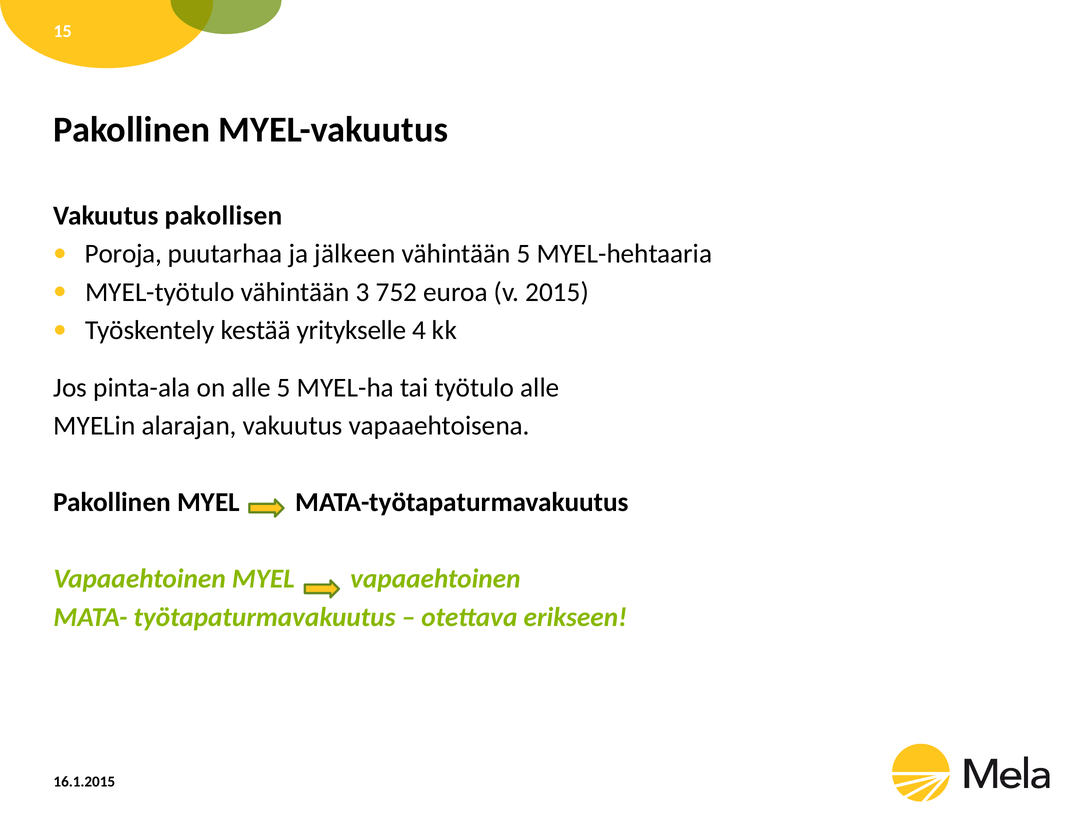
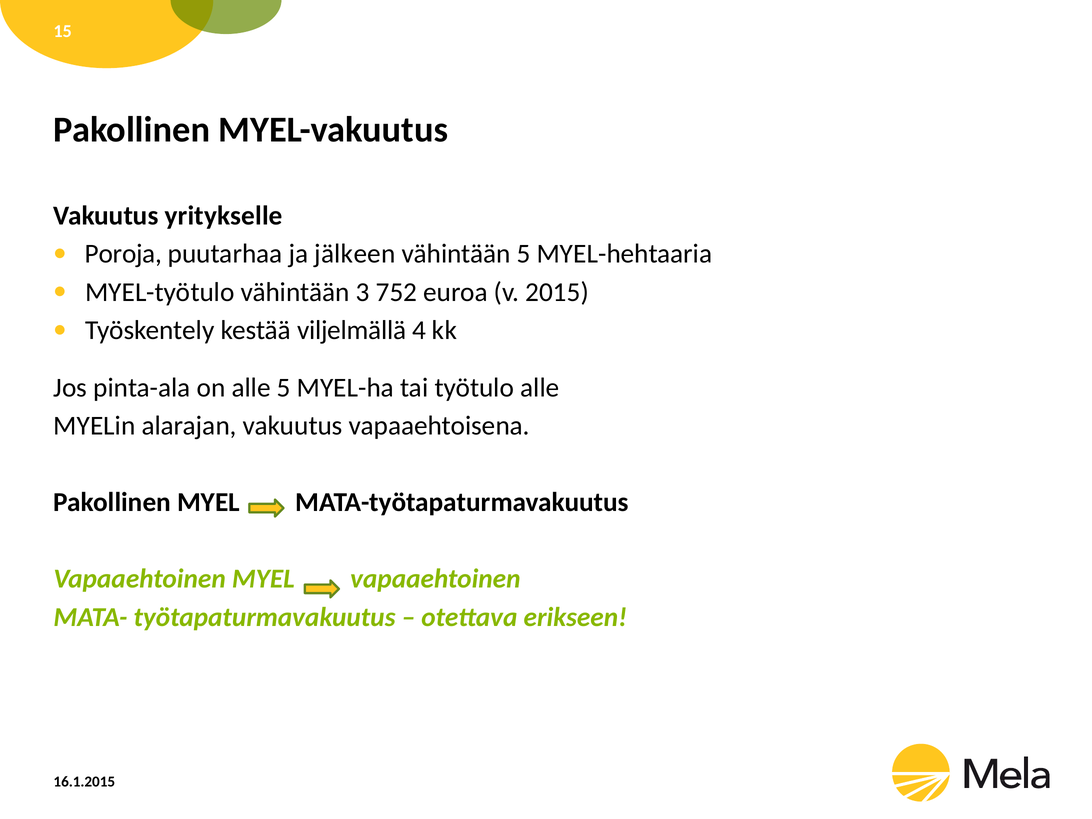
pakollisen: pakollisen -> yritykselle
yritykselle: yritykselle -> viljelmällä
